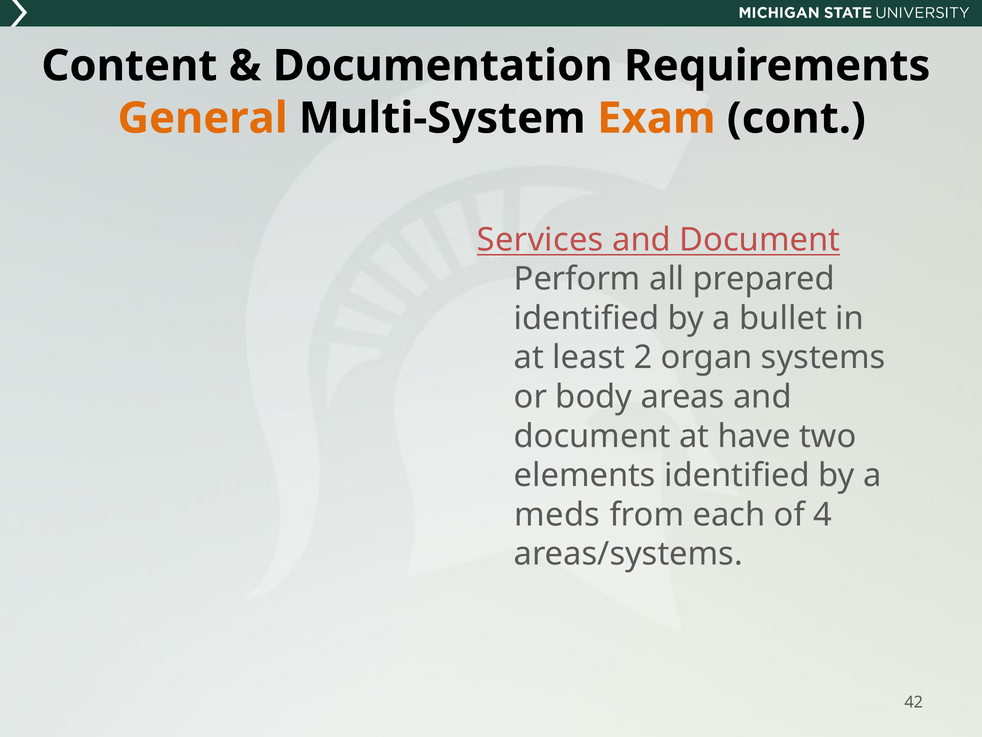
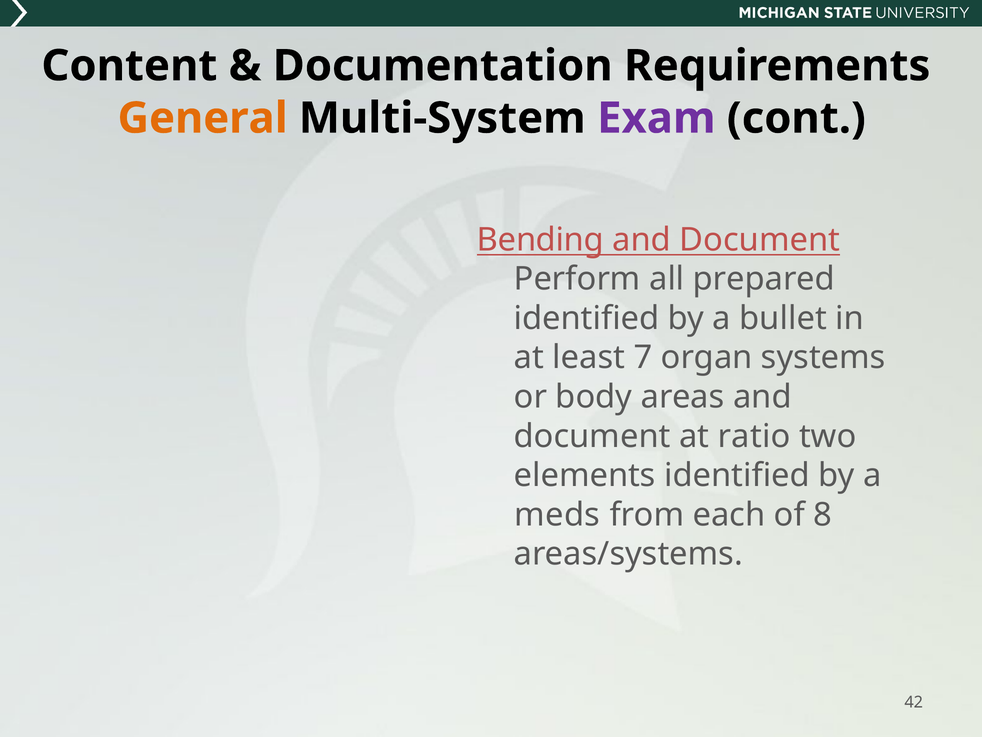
Exam at (656, 118) colour: orange -> purple
Services: Services -> Bending
2: 2 -> 7
have: have -> ratio
4: 4 -> 8
